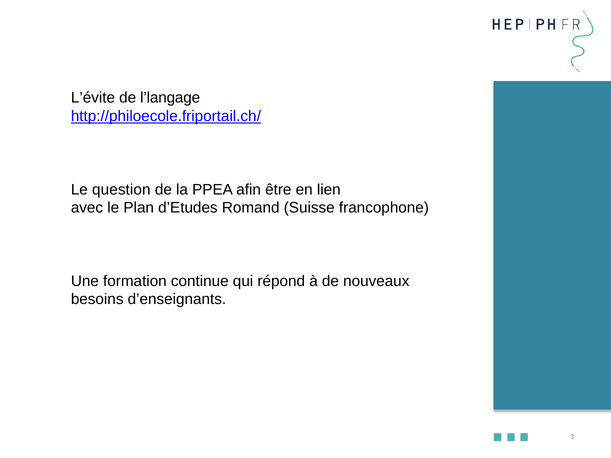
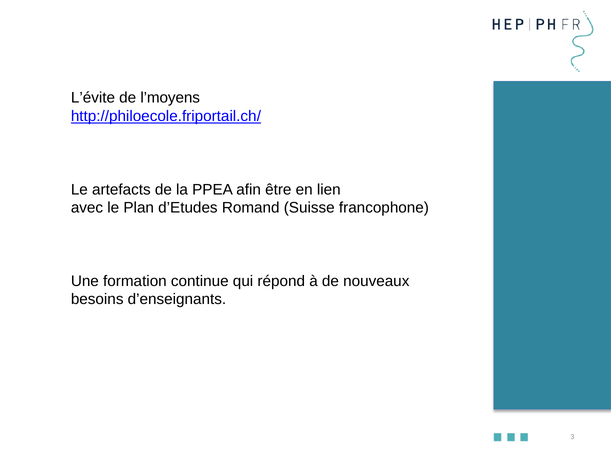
l’langage: l’langage -> l’moyens
question: question -> artefacts
